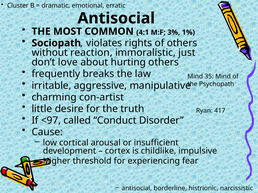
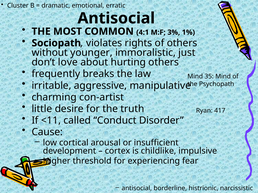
reaction: reaction -> younger
<97: <97 -> <11
